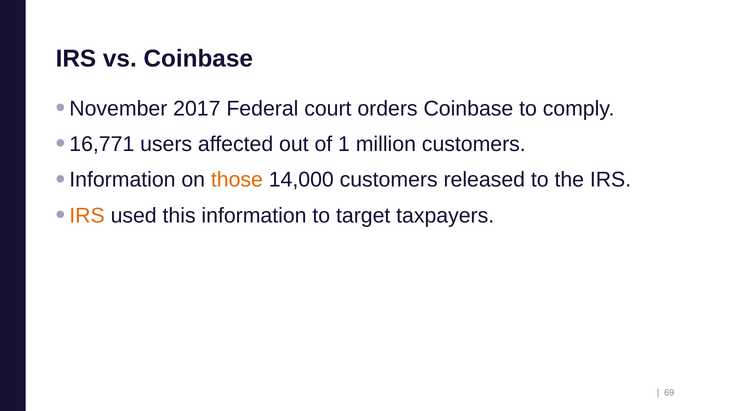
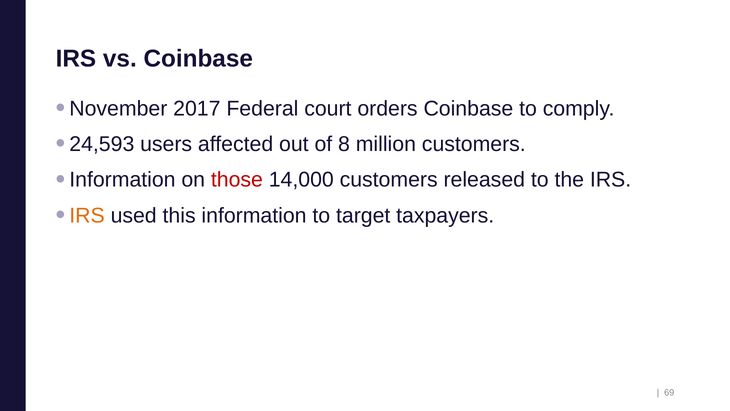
16,771: 16,771 -> 24,593
1: 1 -> 8
those colour: orange -> red
